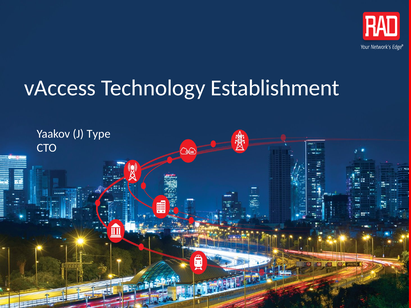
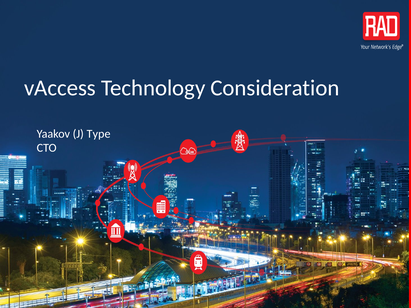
Establishment: Establishment -> Consideration
